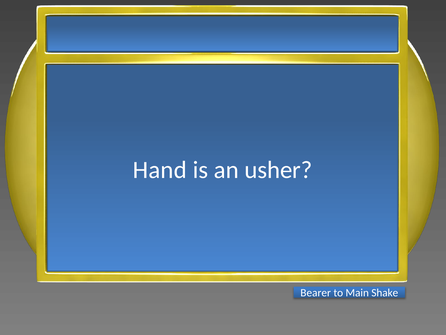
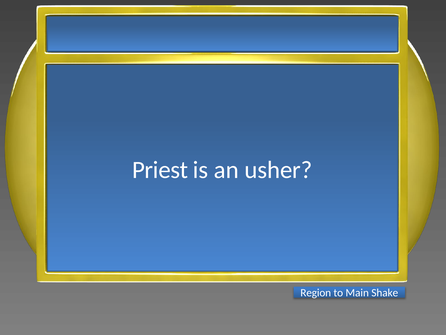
Hand: Hand -> Priest
Bearer: Bearer -> Region
